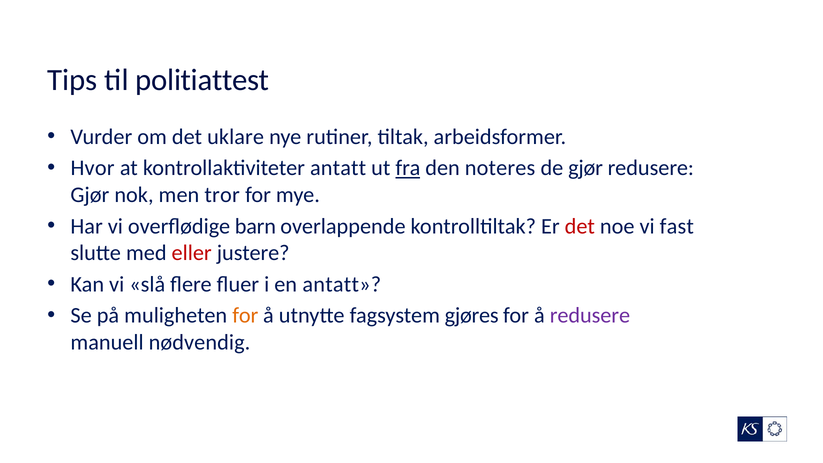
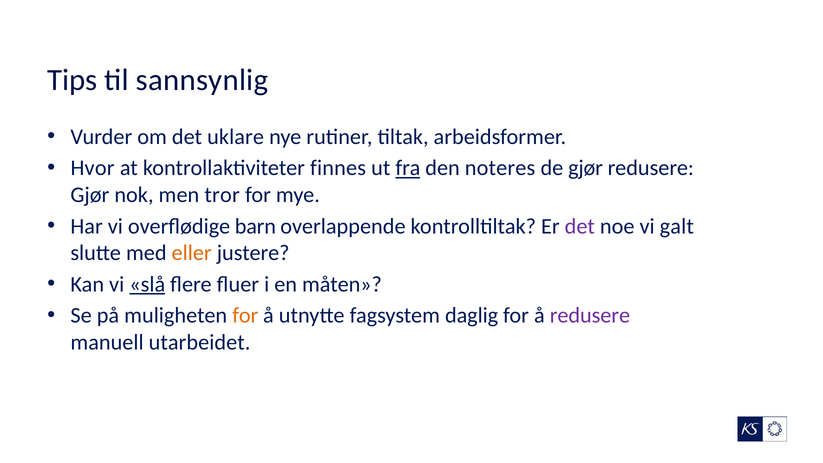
politiattest: politiattest -> sannsynlig
kontrollaktiviteter antatt: antatt -> finnes
det at (580, 226) colour: red -> purple
fast: fast -> galt
eller colour: red -> orange
slå underline: none -> present
en antatt: antatt -> måten
gjøres: gjøres -> daglig
nødvendig: nødvendig -> utarbeidet
